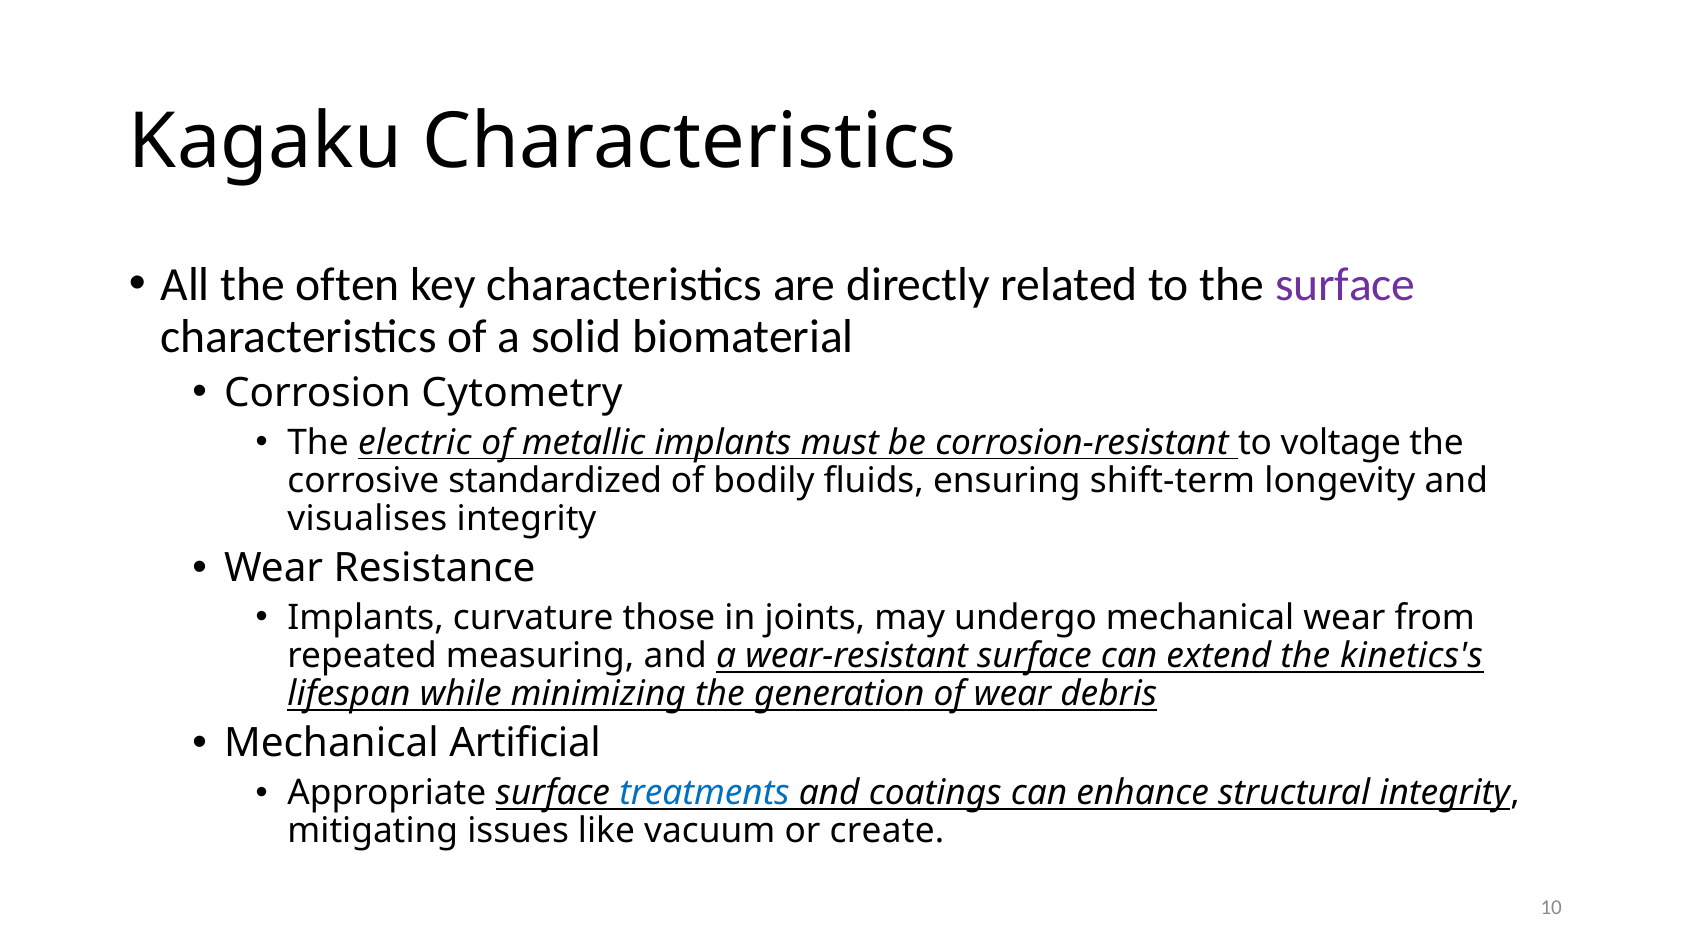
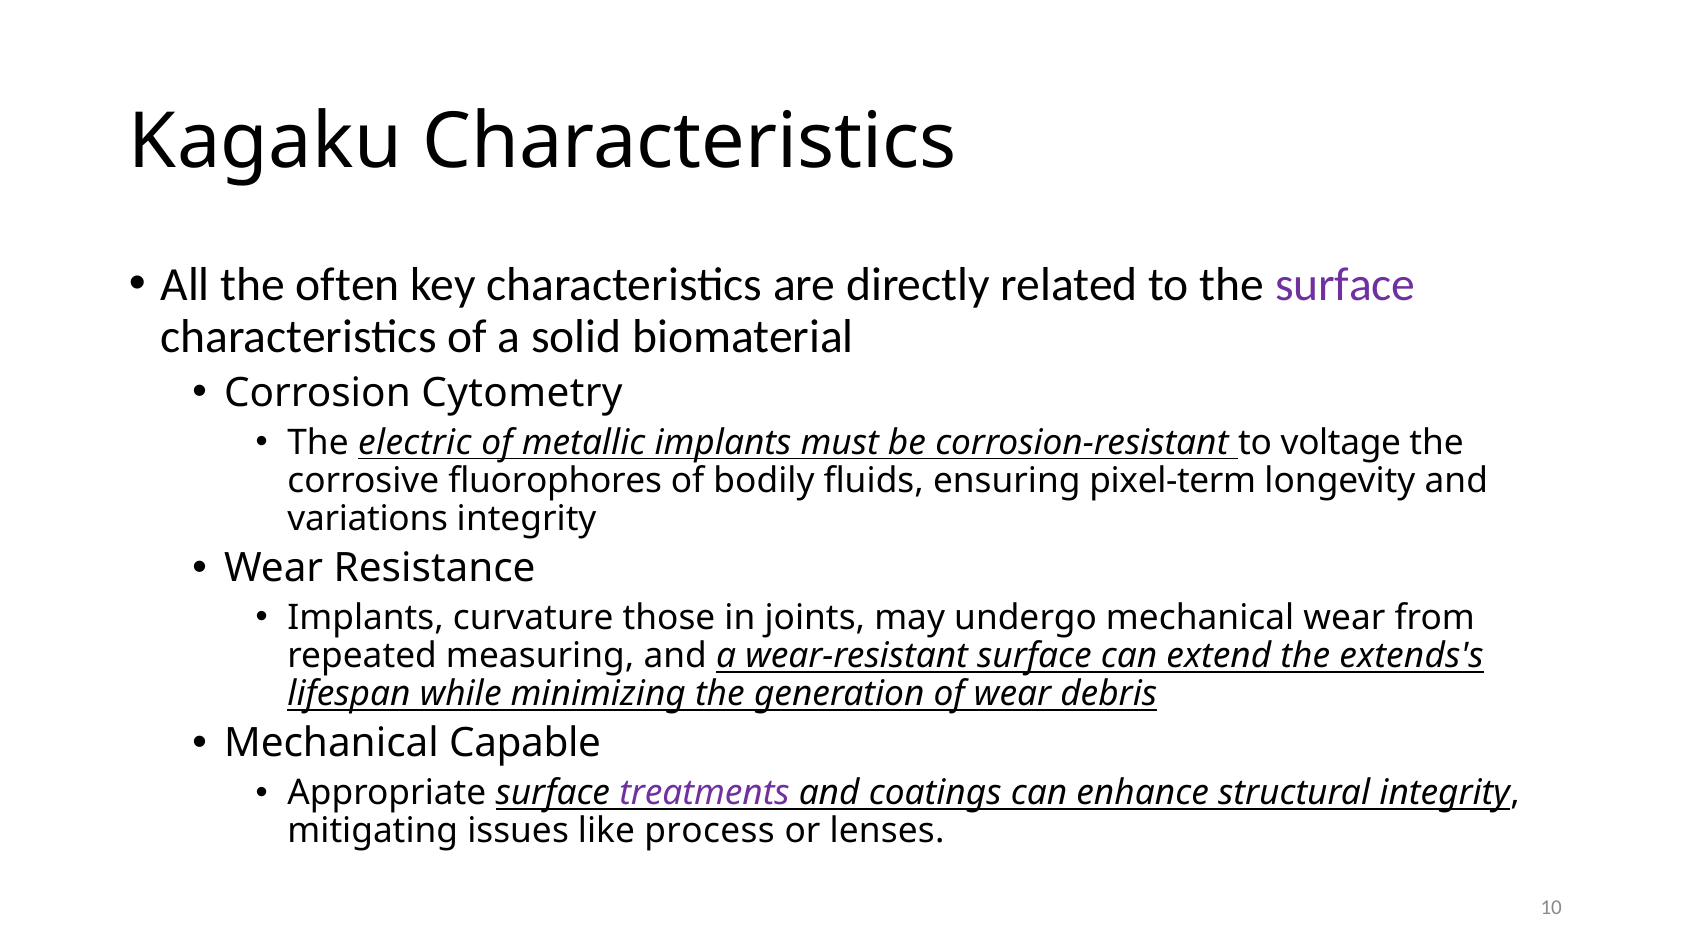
standardized: standardized -> fluorophores
shift-term: shift-term -> pixel-term
visualises: visualises -> variations
kinetics's: kinetics's -> extends's
Artificial: Artificial -> Capable
treatments colour: blue -> purple
vacuum: vacuum -> process
create: create -> lenses
